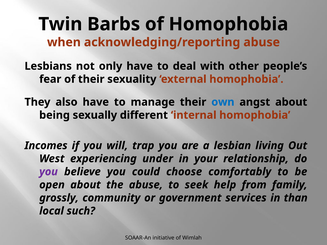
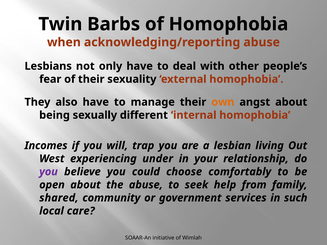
own colour: blue -> orange
grossly: grossly -> shared
than: than -> such
such: such -> care
